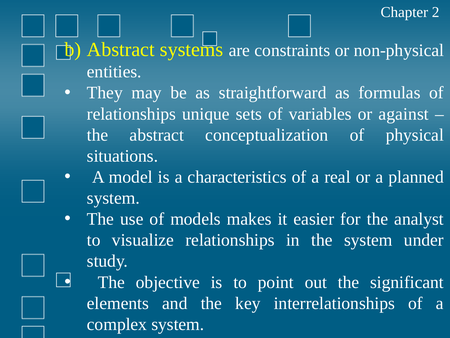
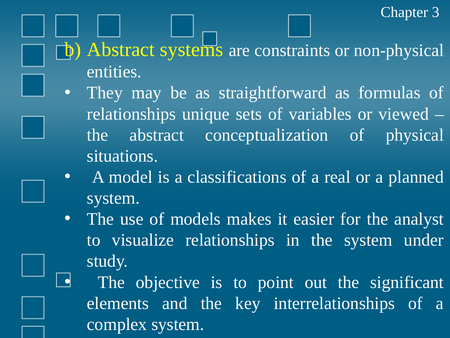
2: 2 -> 3
against: against -> viewed
characteristics: characteristics -> classifications
